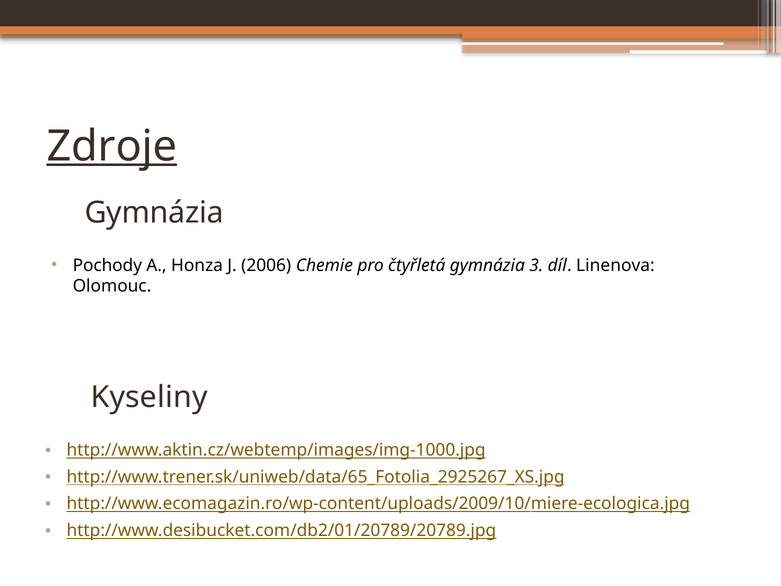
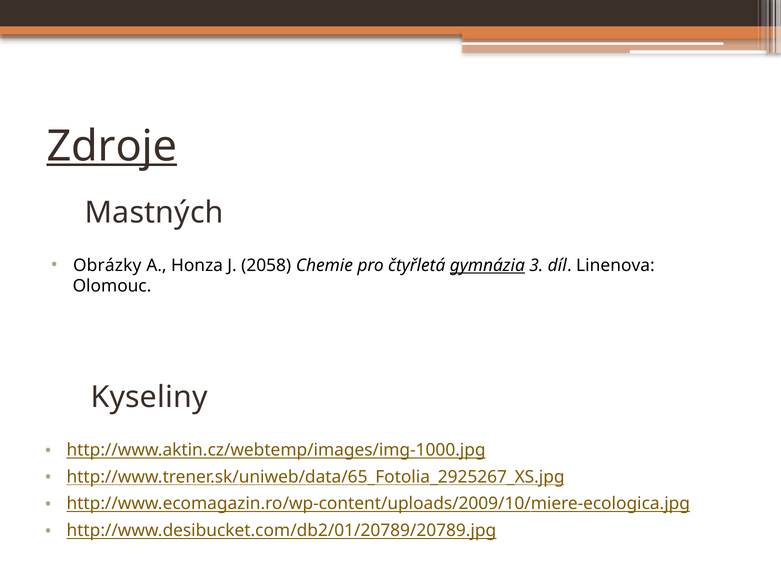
Gymnázia at (154, 212): Gymnázia -> Mastných
Pochody: Pochody -> Obrázky
2006: 2006 -> 2058
gymnázia at (487, 265) underline: none -> present
